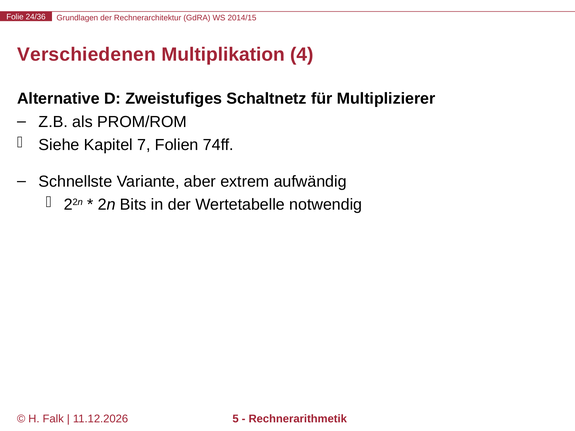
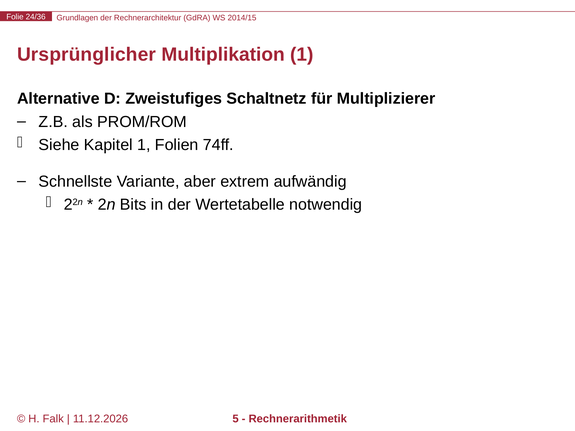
Verschiedenen: Verschiedenen -> Ursprünglicher
Multiplikation 4: 4 -> 1
Kapitel 7: 7 -> 1
